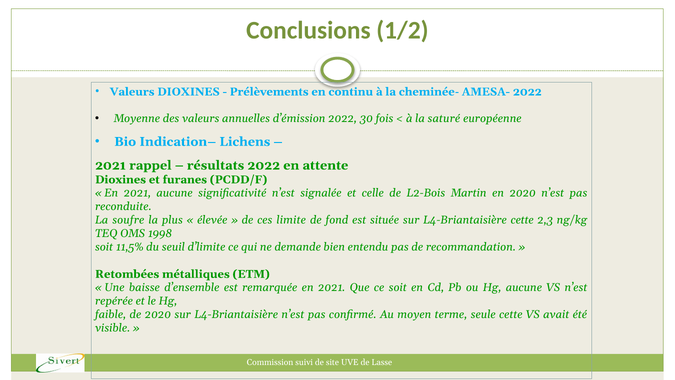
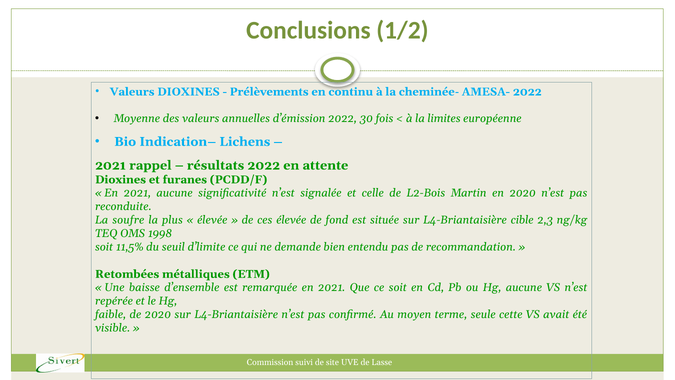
saturé: saturé -> limites
ces limite: limite -> élevée
L4-Briantaisière cette: cette -> cible
